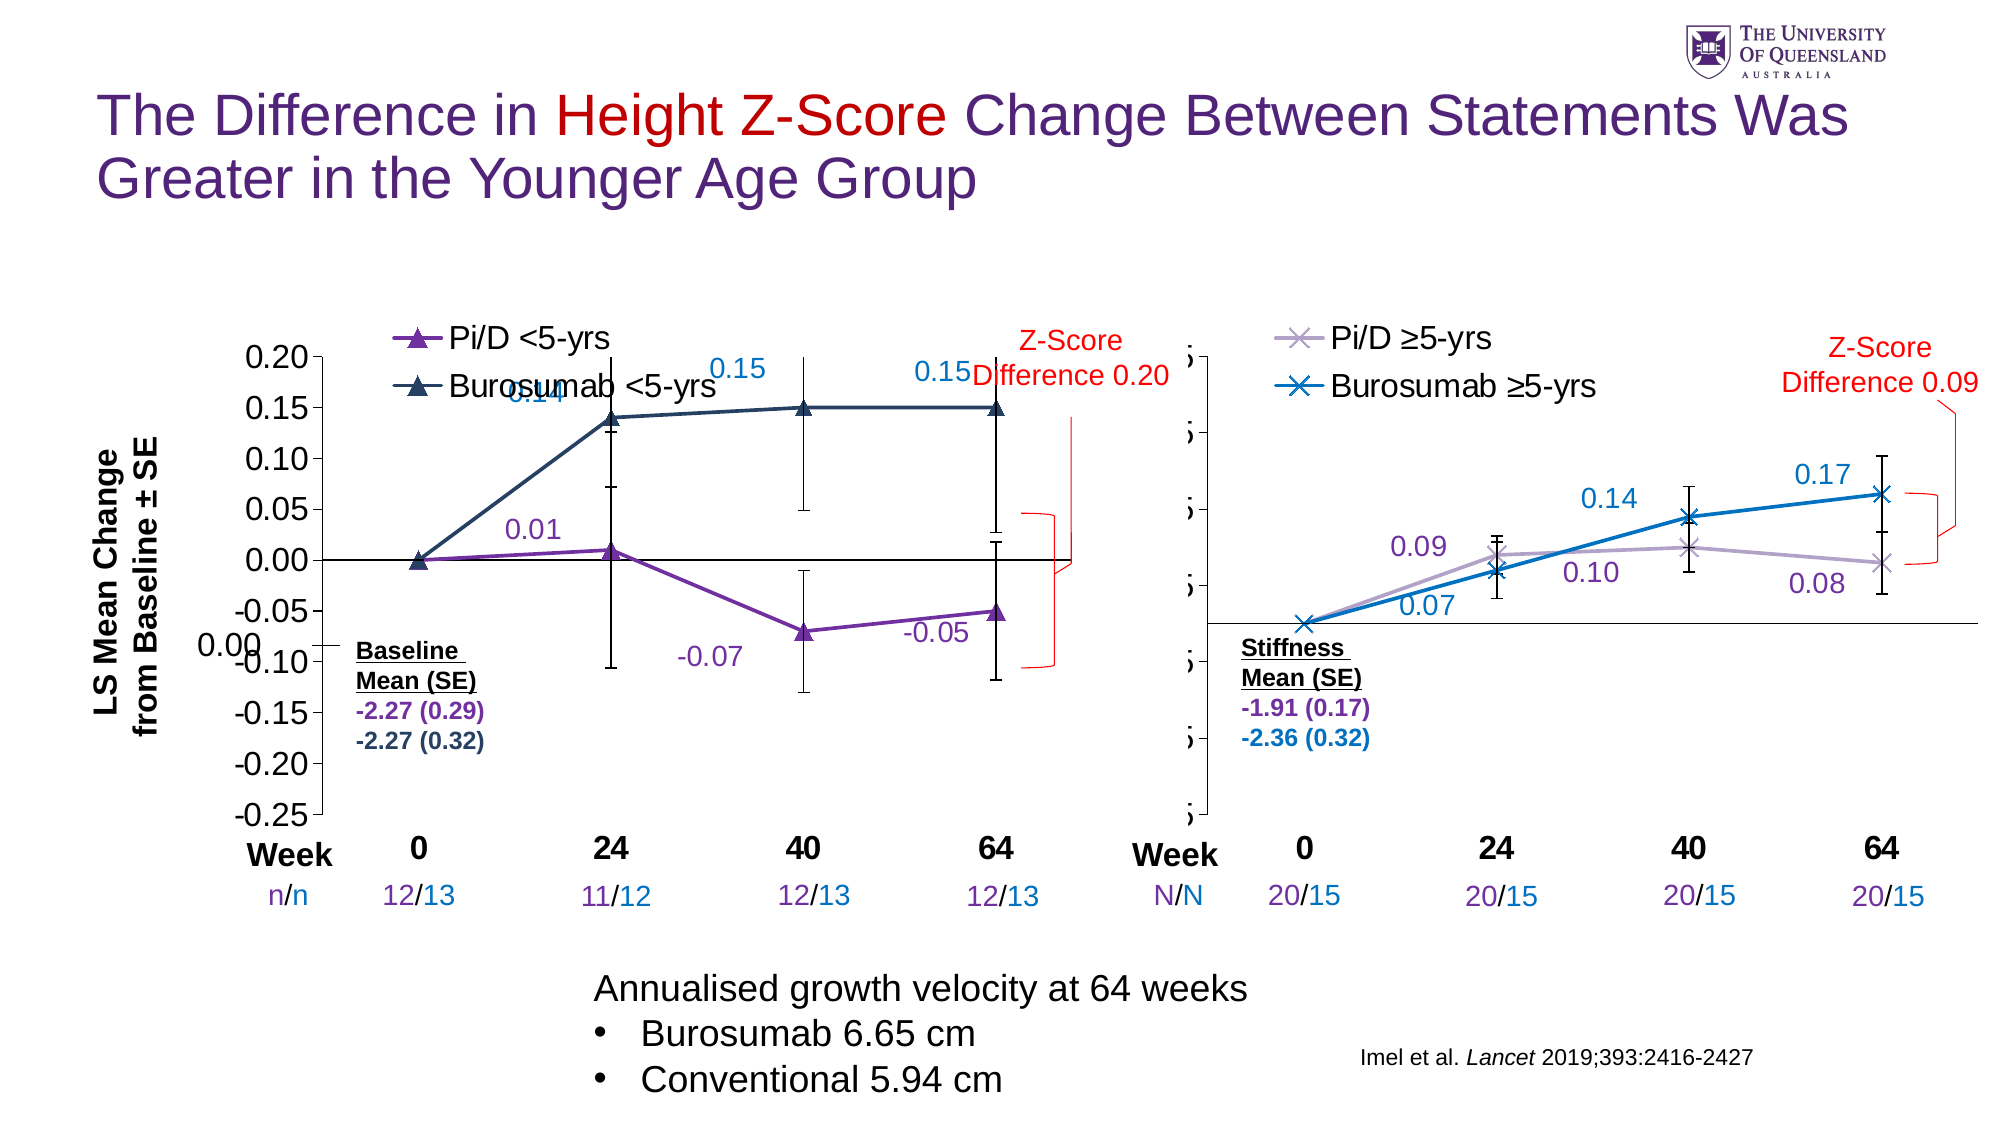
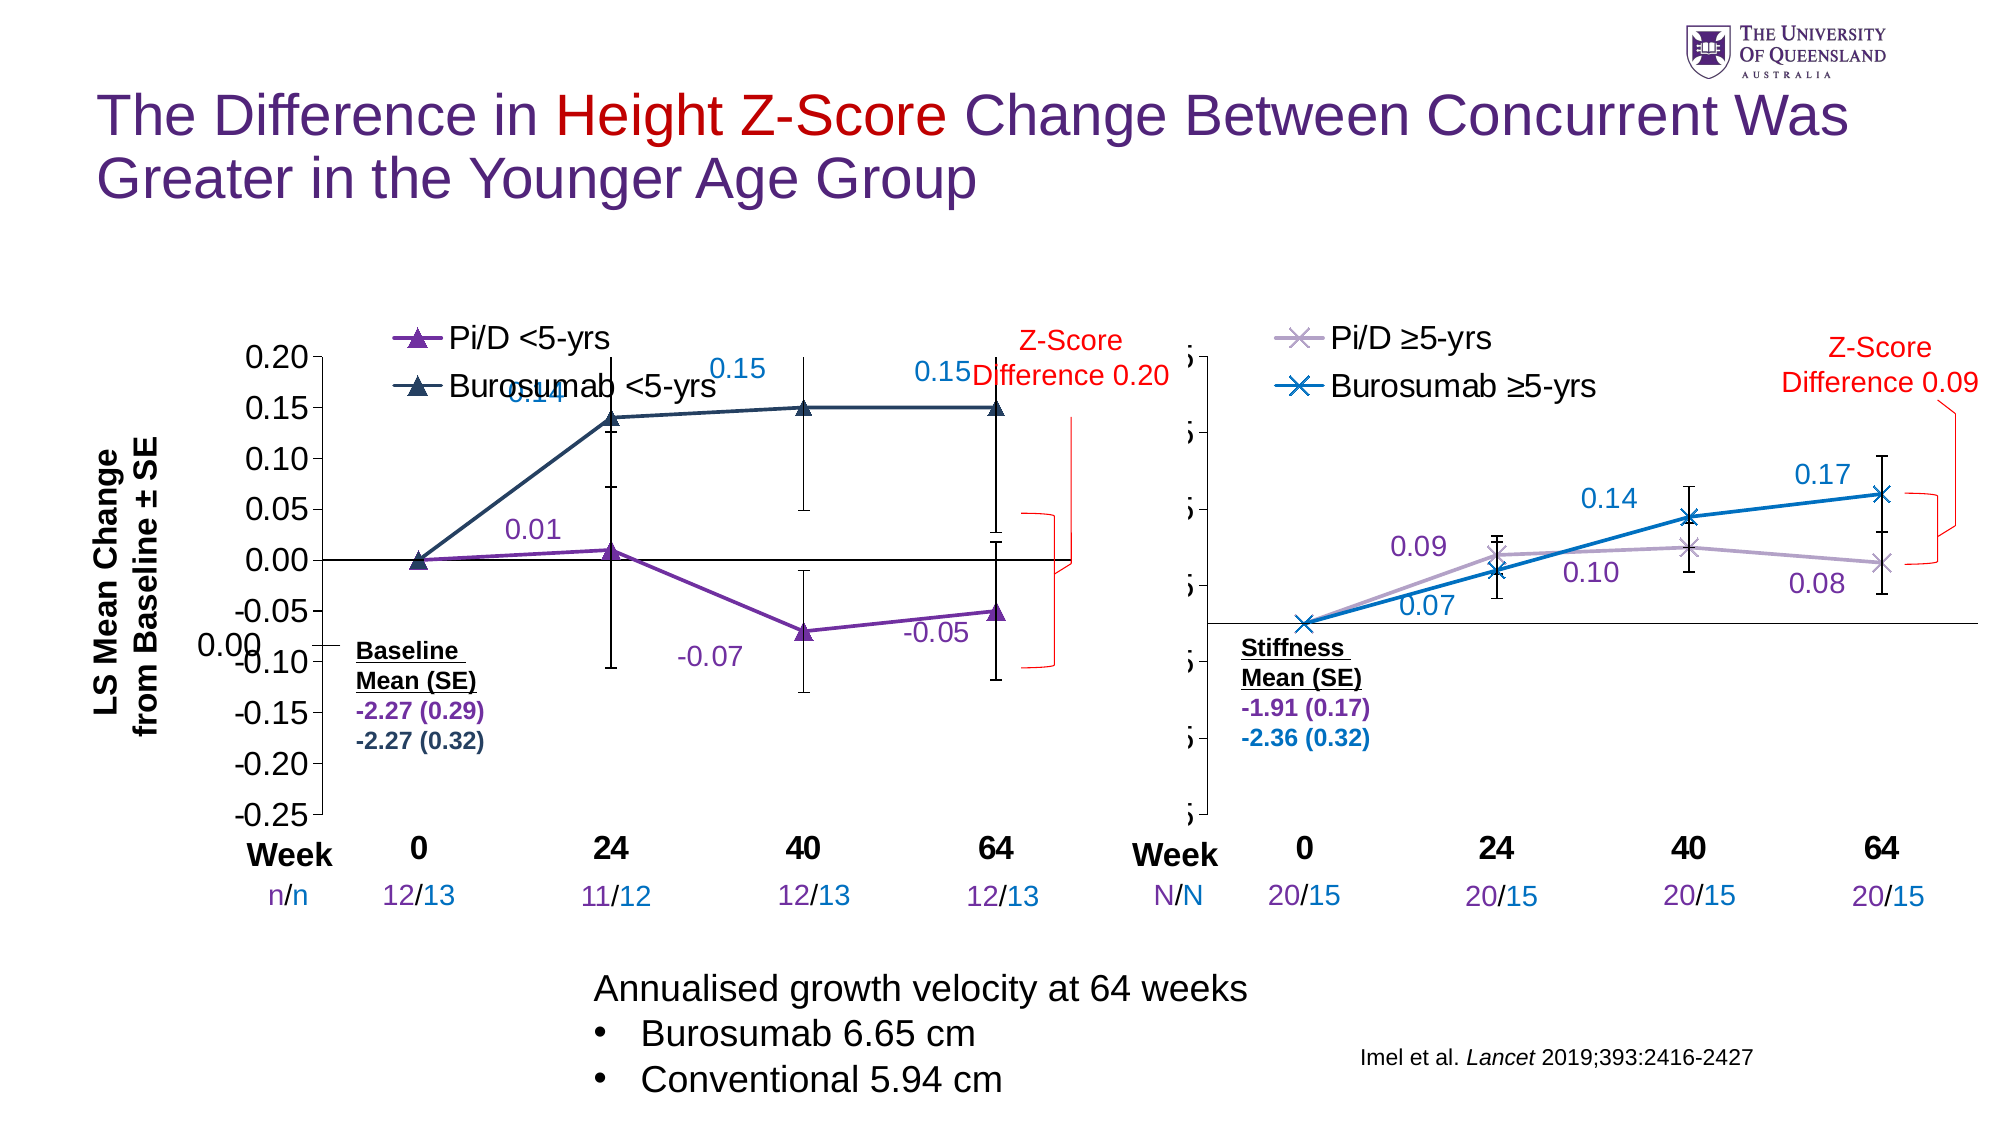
Statements: Statements -> Concurrent
